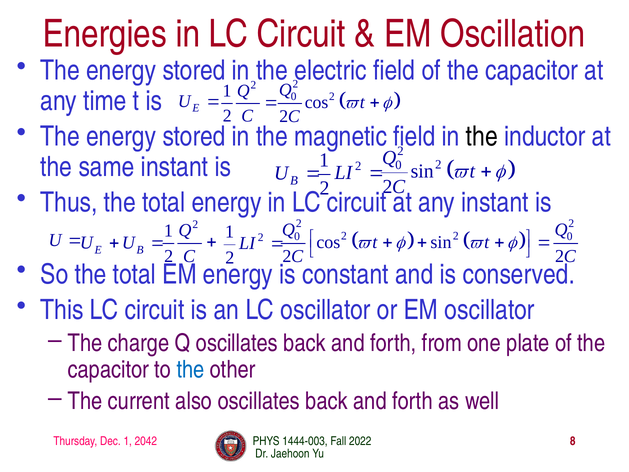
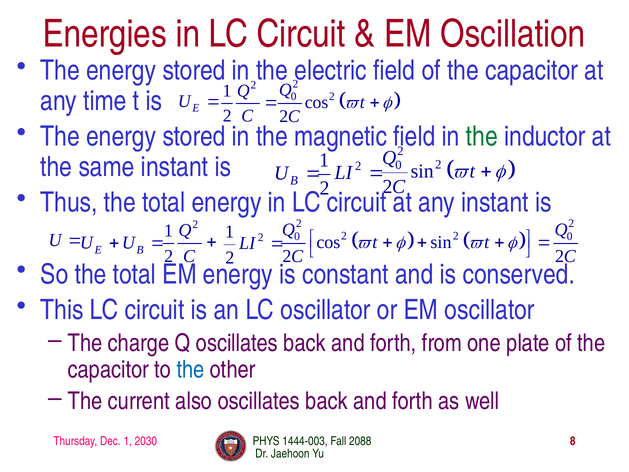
the at (482, 137) colour: black -> green
2042: 2042 -> 2030
2022: 2022 -> 2088
